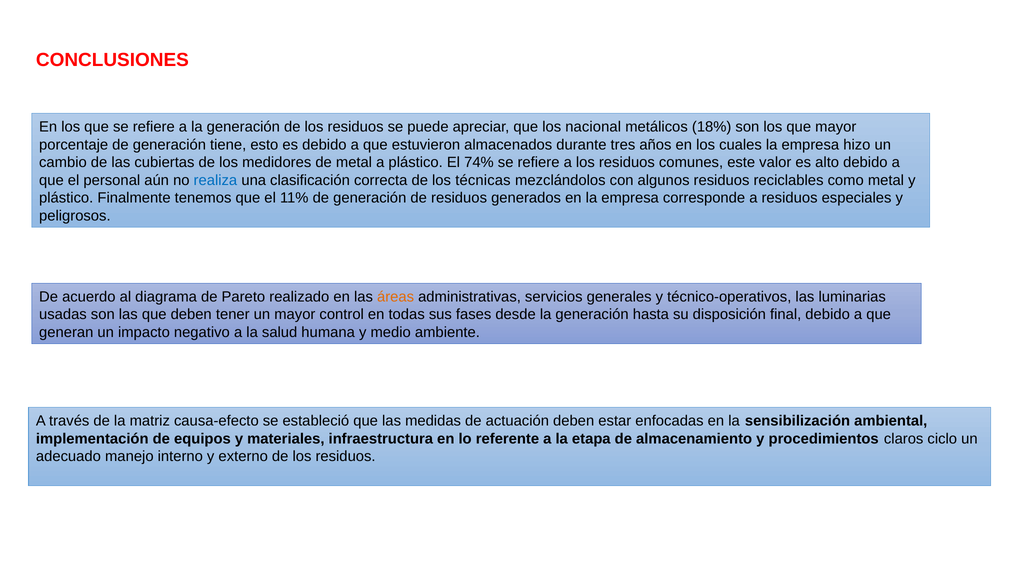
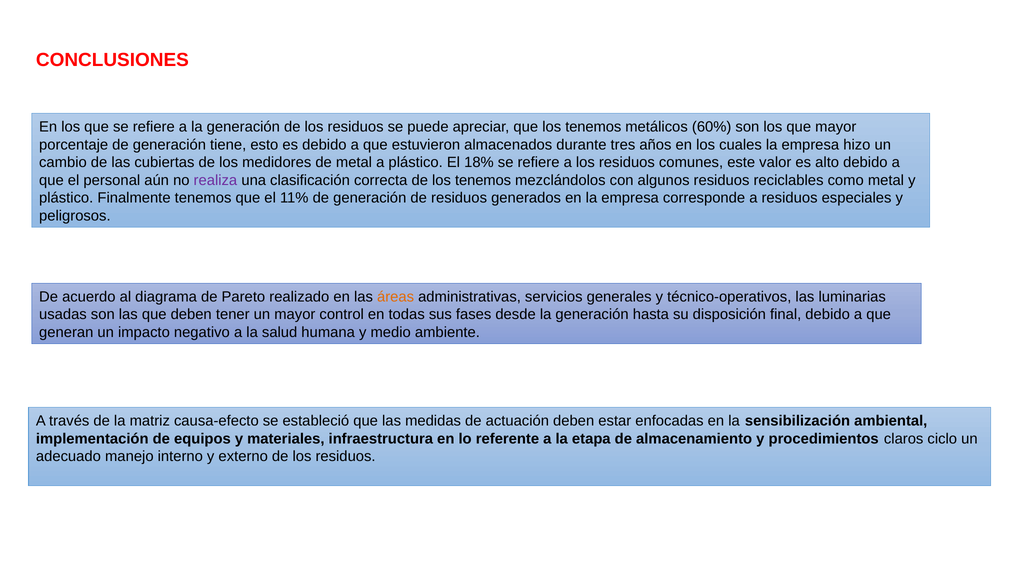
que los nacional: nacional -> tenemos
18%: 18% -> 60%
74%: 74% -> 18%
realiza colour: blue -> purple
de los técnicas: técnicas -> tenemos
